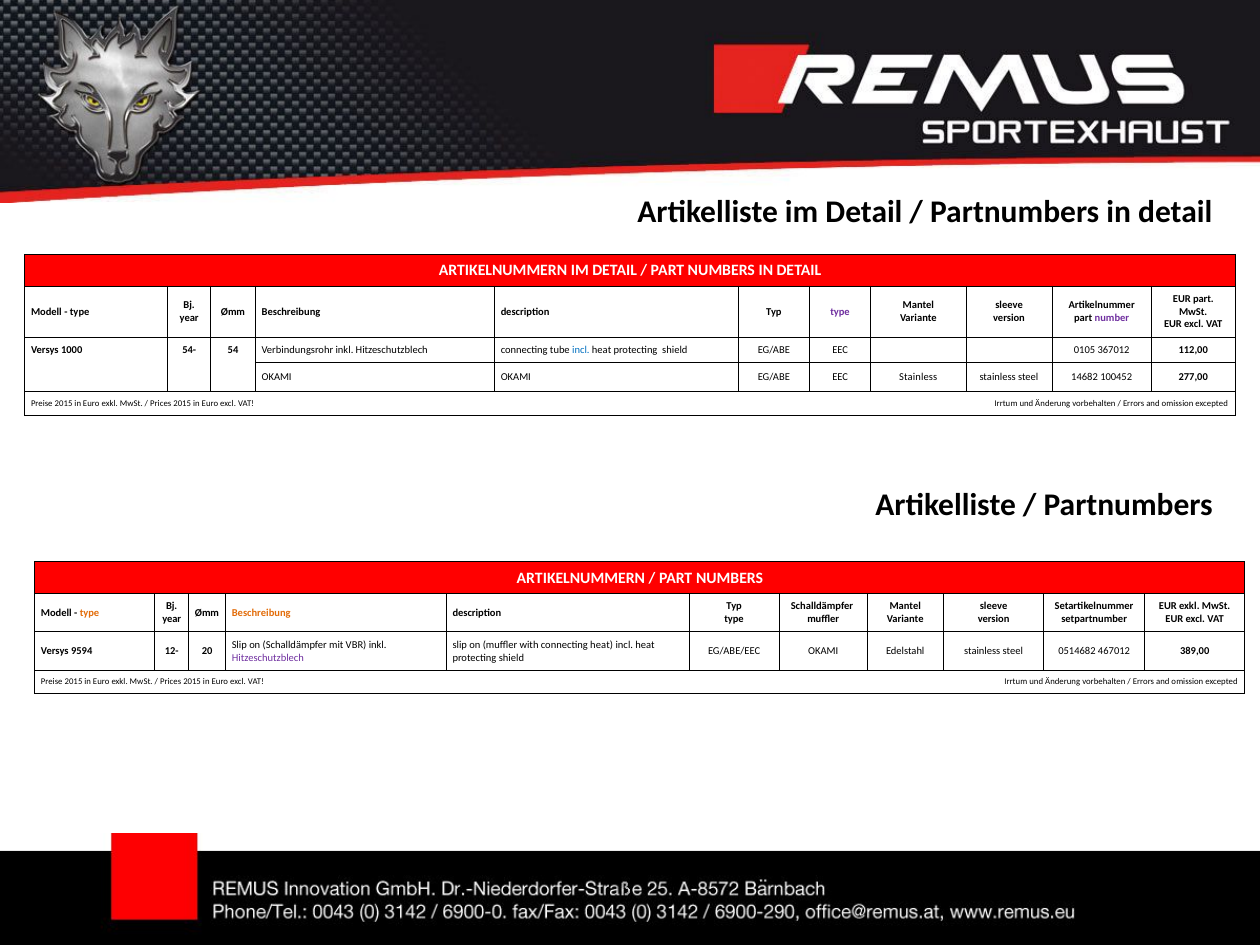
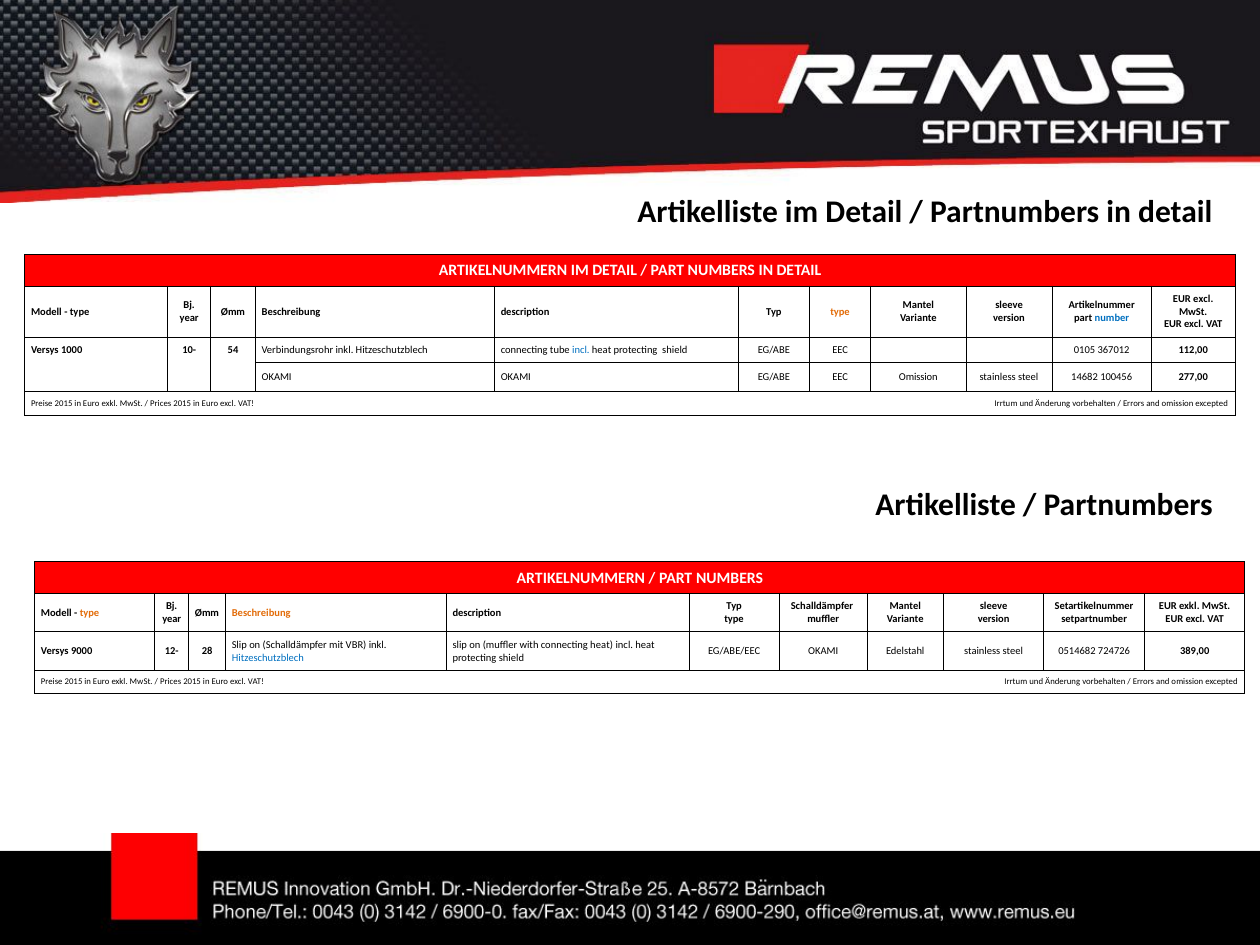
part at (1203, 299): part -> excl
type at (840, 312) colour: purple -> orange
number colour: purple -> blue
54-: 54- -> 10-
EEC Stainless: Stainless -> Omission
100452: 100452 -> 100456
9594: 9594 -> 9000
20: 20 -> 28
467012: 467012 -> 724726
Hitzeschutzblech at (268, 658) colour: purple -> blue
